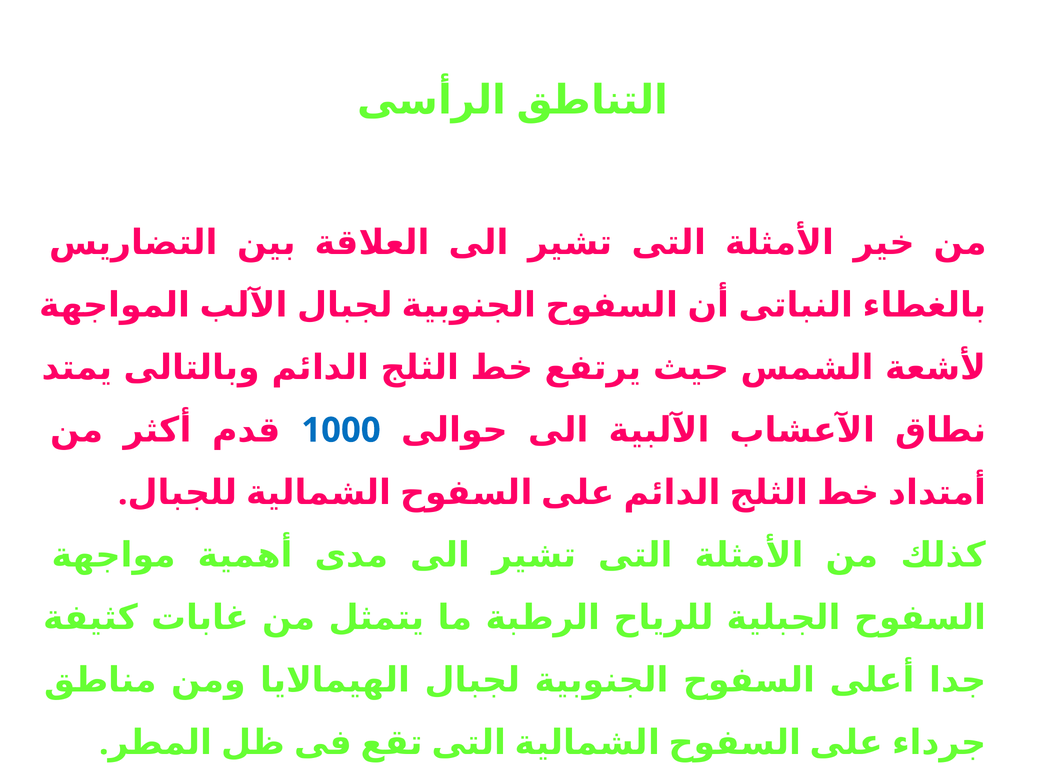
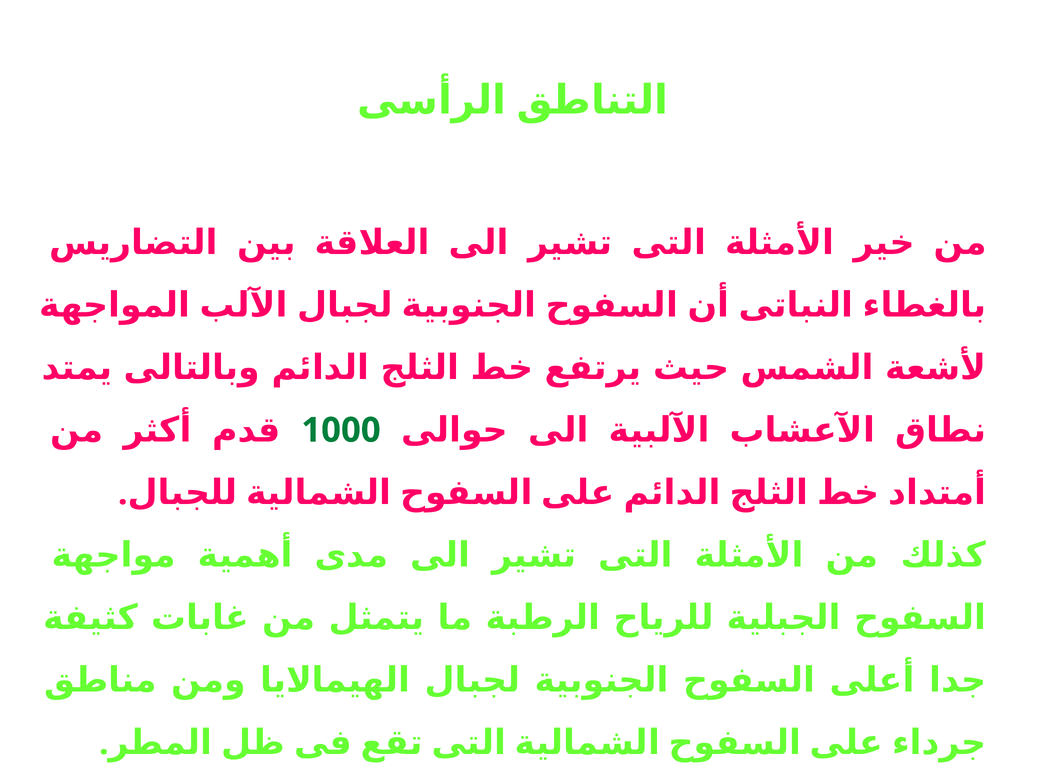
1000 colour: blue -> green
